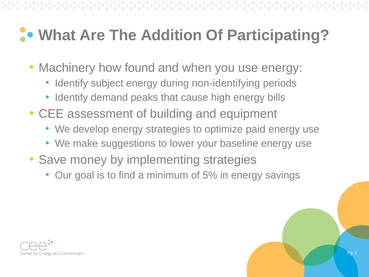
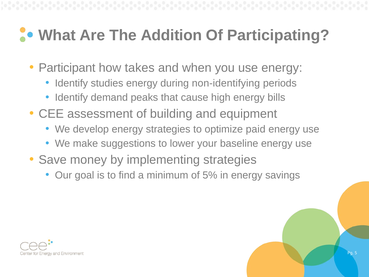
Machinery: Machinery -> Participant
found: found -> takes
subject: subject -> studies
